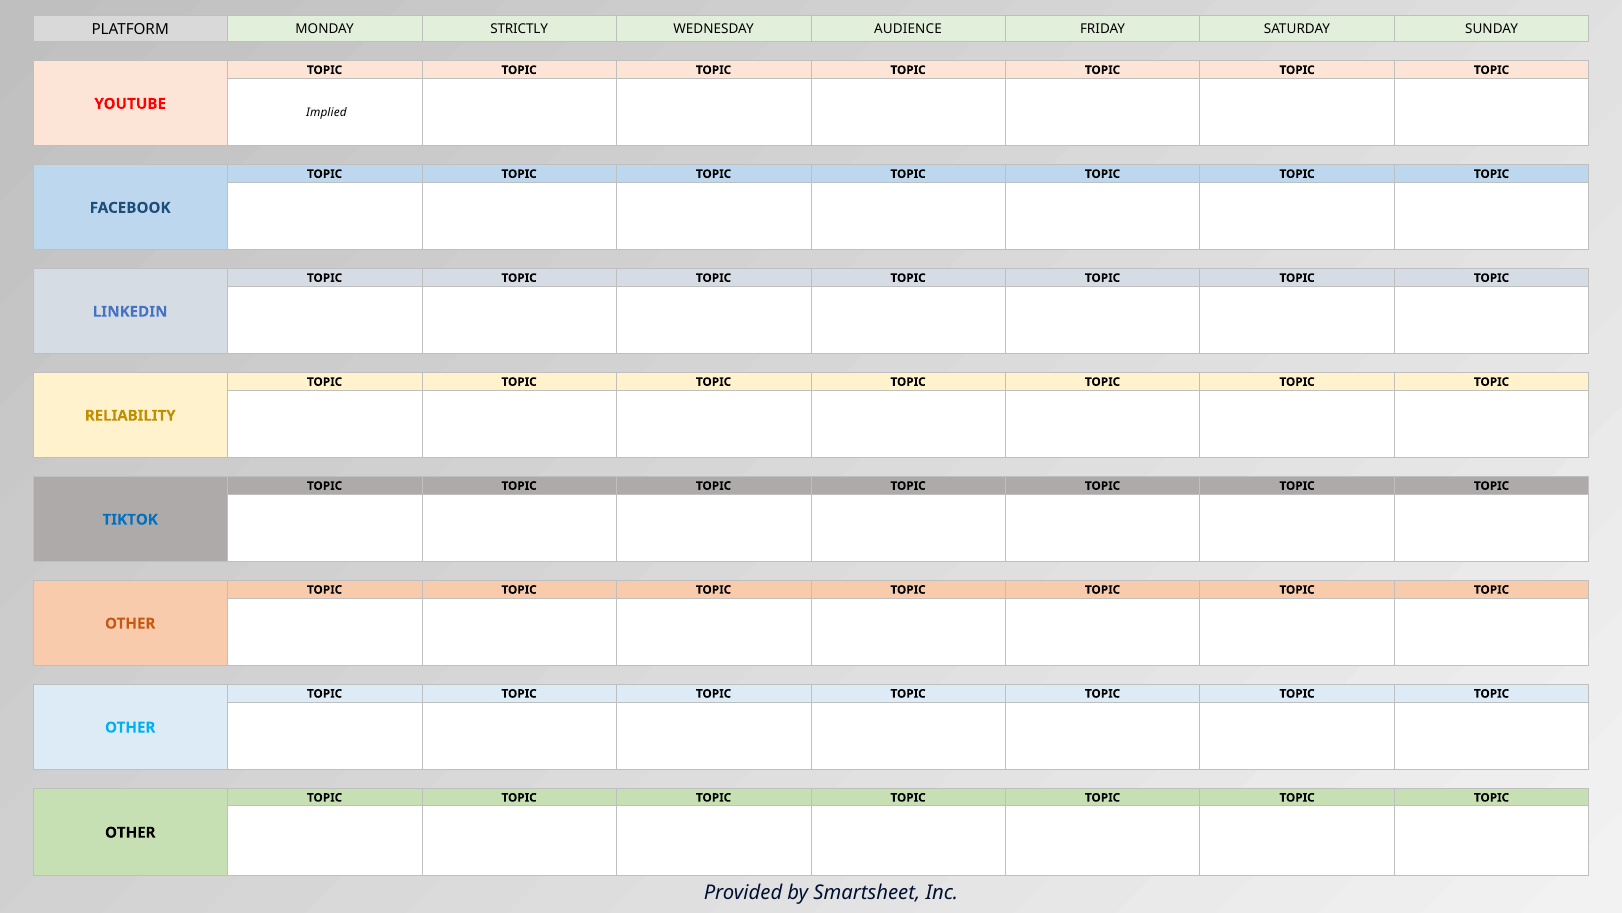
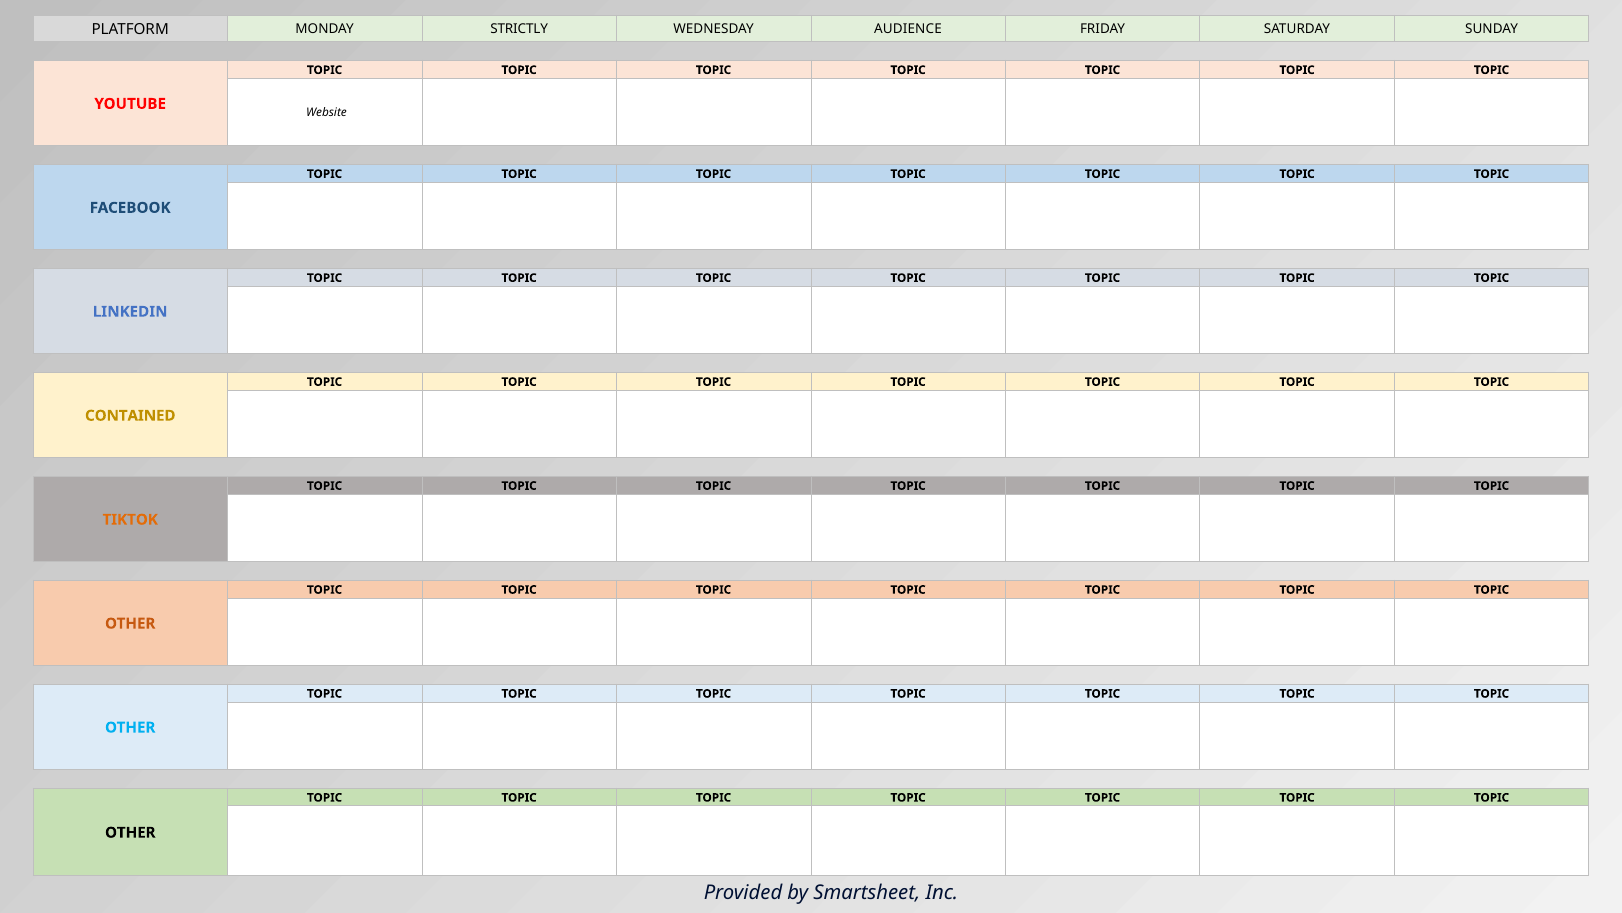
Implied: Implied -> Website
RELIABILITY: RELIABILITY -> CONTAINED
TIKTOK colour: blue -> orange
